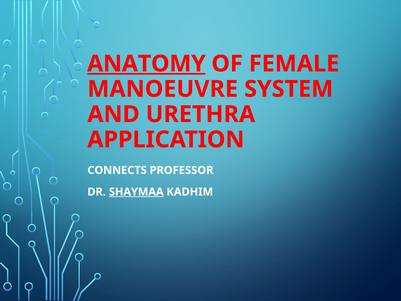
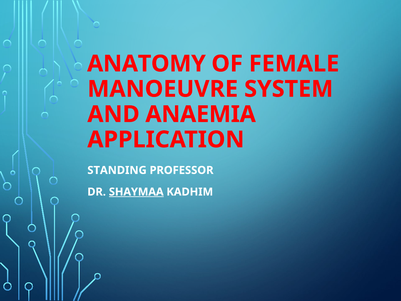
ANATOMY underline: present -> none
URETHRA: URETHRA -> ANAEMIA
CONNECTS: CONNECTS -> STANDING
